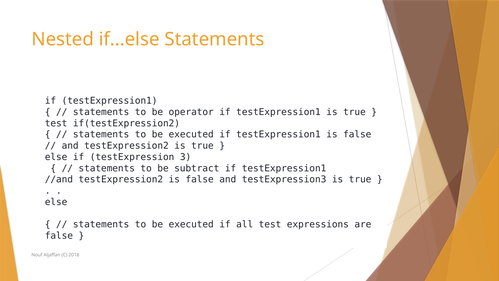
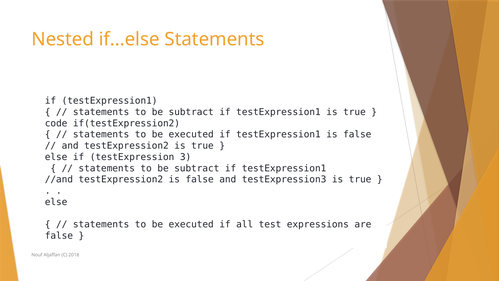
operator at (191, 112): operator -> subtract
test at (56, 123): test -> code
